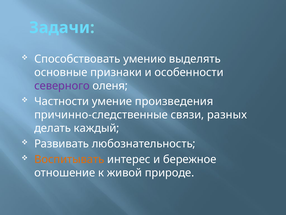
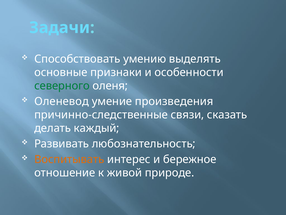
северного colour: purple -> green
Частности: Частности -> Оленевод
разных: разных -> сказать
